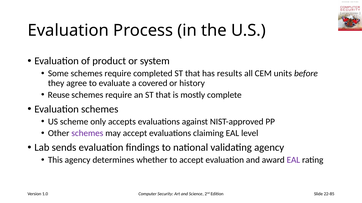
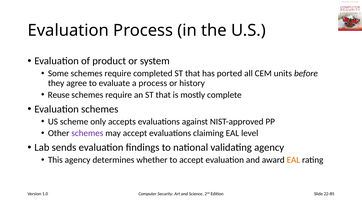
results: results -> ported
a covered: covered -> process
EAL at (293, 160) colour: purple -> orange
